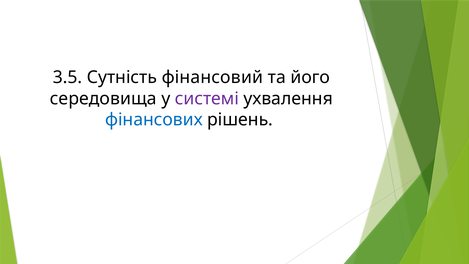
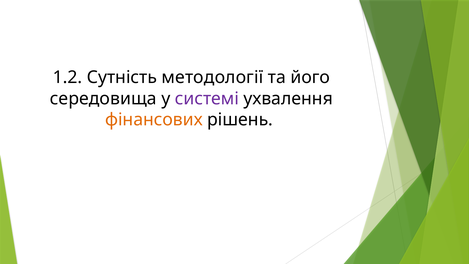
3.5: 3.5 -> 1.2
фінансовий: фінансовий -> методології
фінансових colour: blue -> orange
